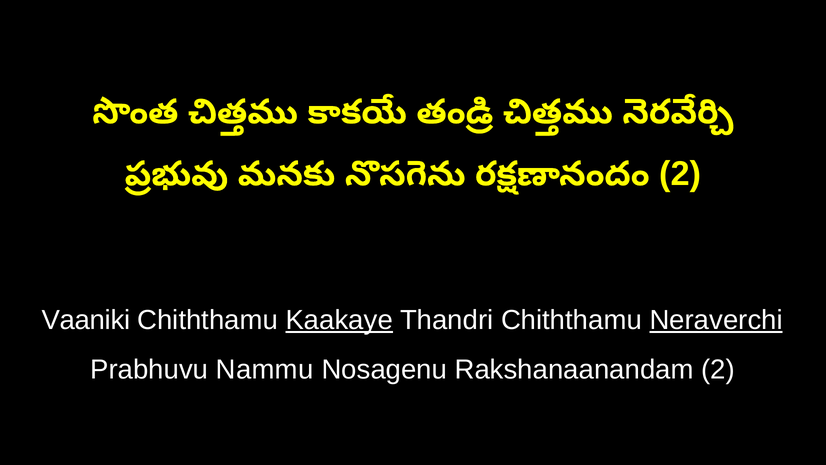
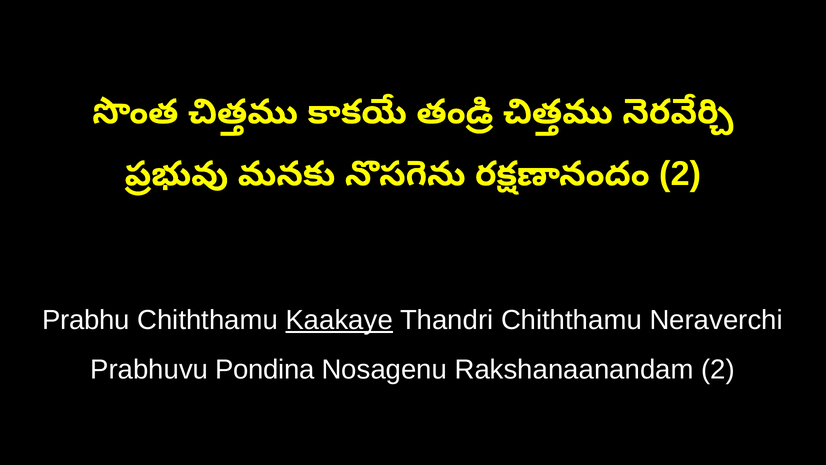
Vaaniki: Vaaniki -> Prabhu
Neraverchi underline: present -> none
Nammu: Nammu -> Pondina
